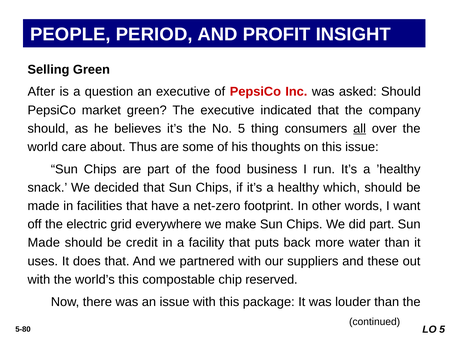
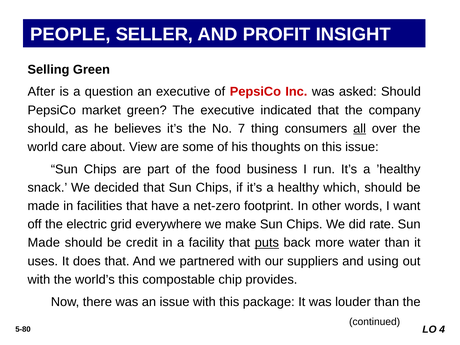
PERIOD: PERIOD -> SELLER
No 5: 5 -> 7
Thus: Thus -> View
did part: part -> rate
puts underline: none -> present
these: these -> using
reserved: reserved -> provides
LO 5: 5 -> 4
